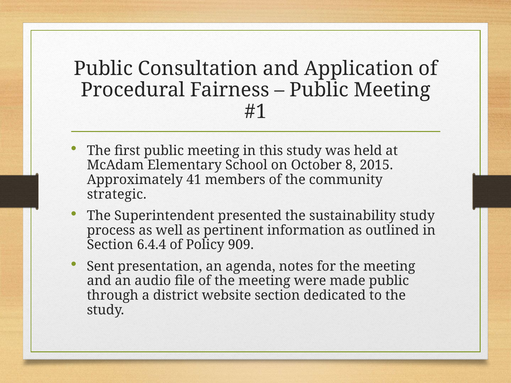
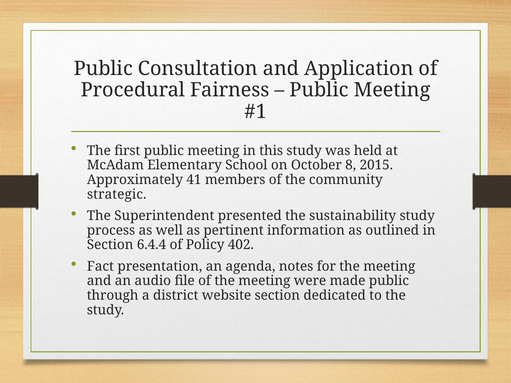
909: 909 -> 402
Sent: Sent -> Fact
